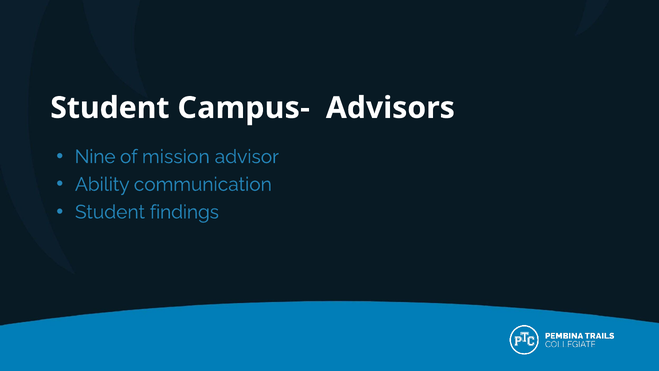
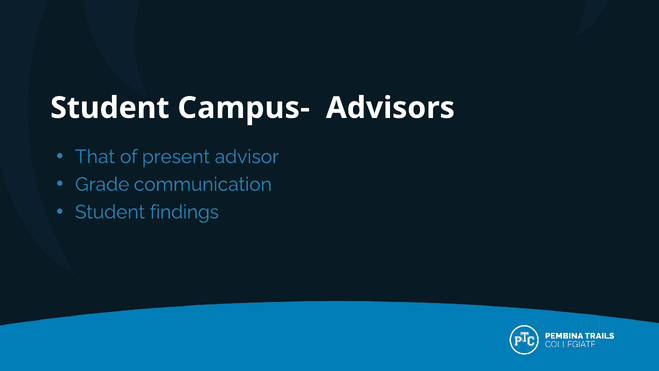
Nine: Nine -> That
mission: mission -> present
Ability: Ability -> Grade
